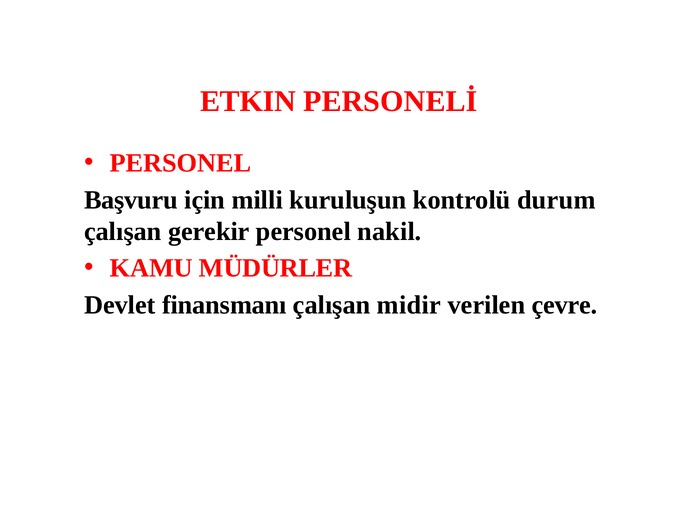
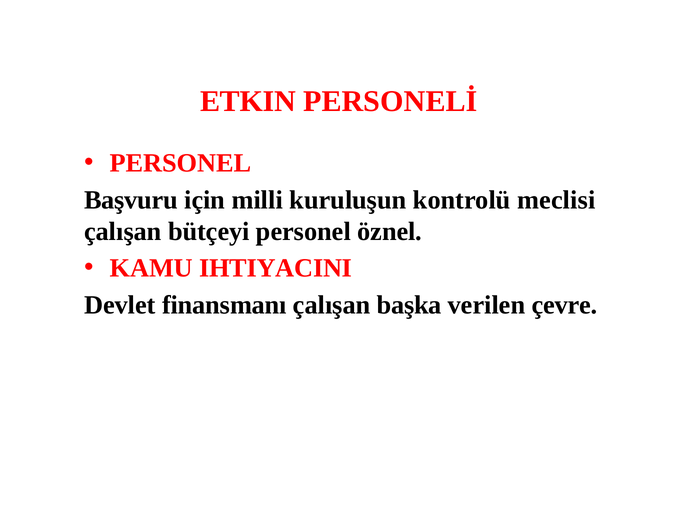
durum: durum -> meclisi
gerekir: gerekir -> bütçeyi
nakil: nakil -> öznel
MÜDÜRLER: MÜDÜRLER -> IHTIYACINI
midir: midir -> başka
